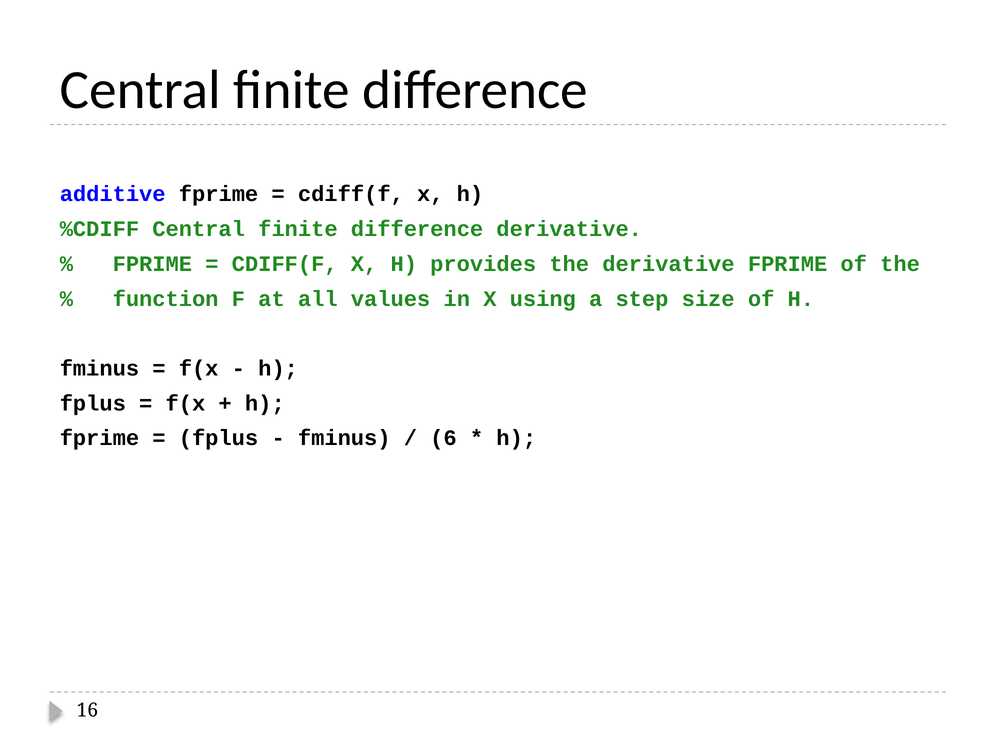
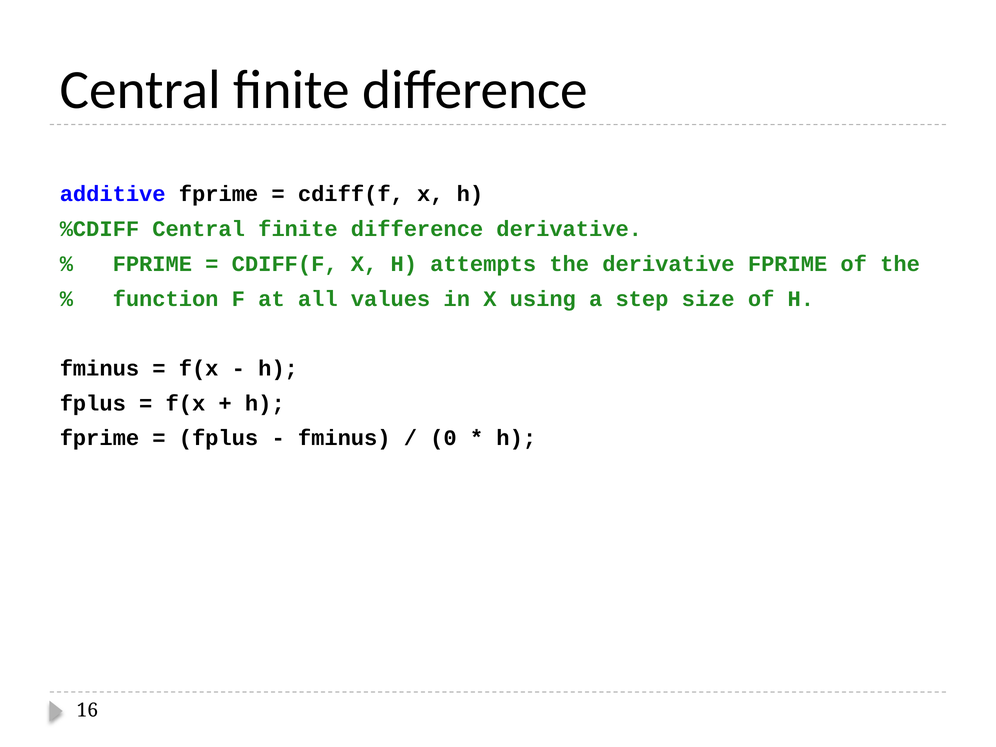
provides: provides -> attempts
6: 6 -> 0
